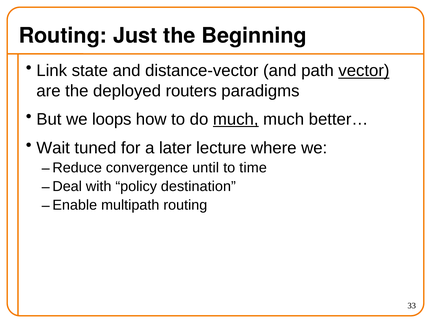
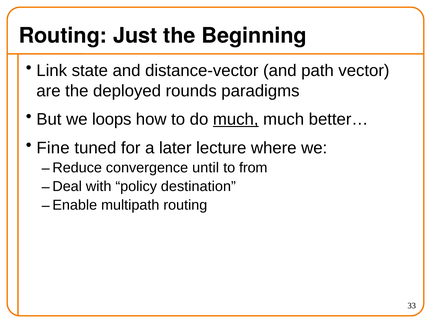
vector underline: present -> none
routers: routers -> rounds
Wait: Wait -> Fine
time: time -> from
